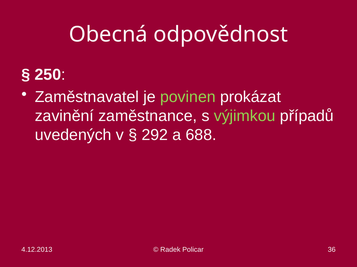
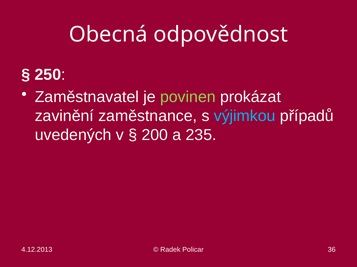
výjimkou colour: light green -> light blue
292: 292 -> 200
688: 688 -> 235
